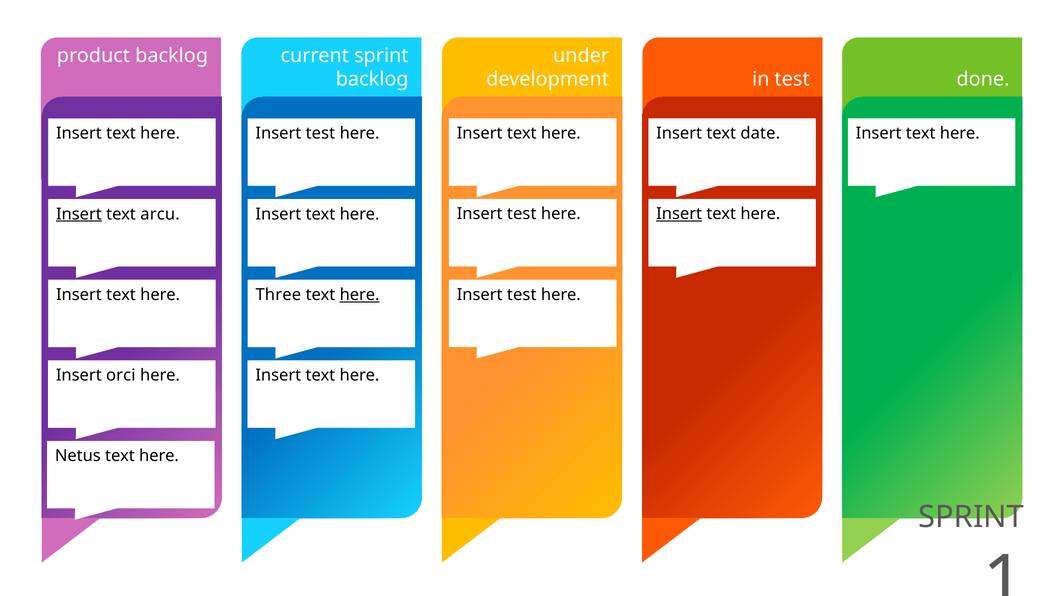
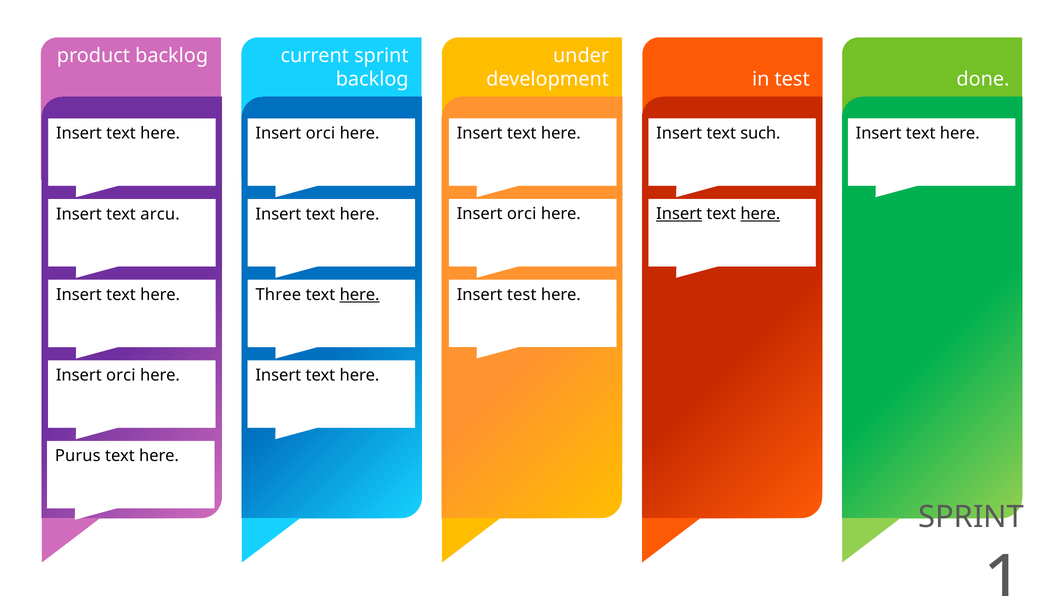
test at (320, 134): test -> orci
date: date -> such
Insert at (79, 214) underline: present -> none
test at (522, 214): test -> orci
here at (760, 214) underline: none -> present
Netus: Netus -> Purus
